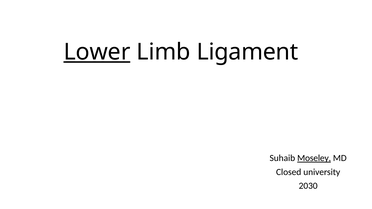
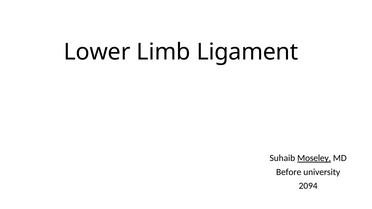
Lower underline: present -> none
Closed: Closed -> Before
2030: 2030 -> 2094
